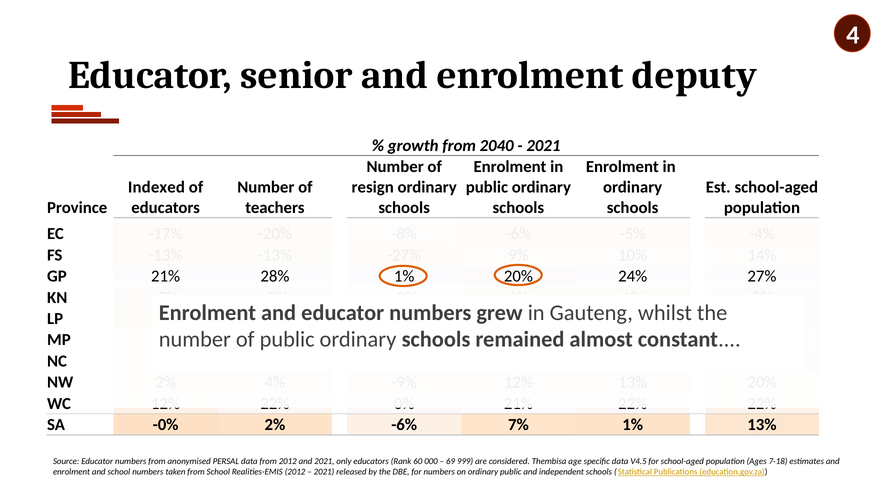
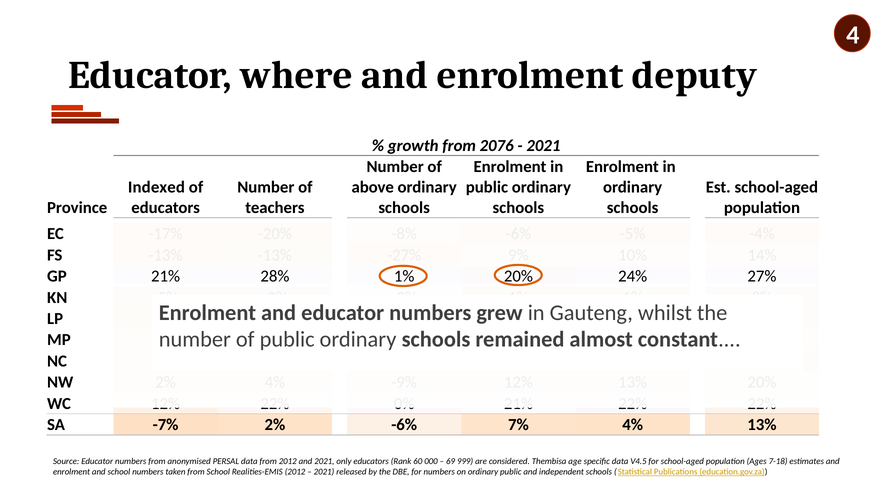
senior: senior -> where
2040: 2040 -> 2076
resign: resign -> above
SA -0%: -0% -> -7%
7% 1%: 1% -> 4%
